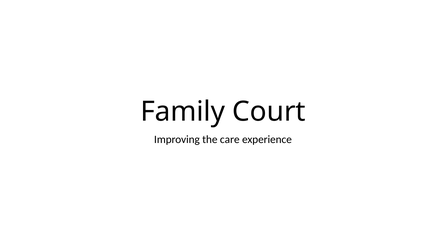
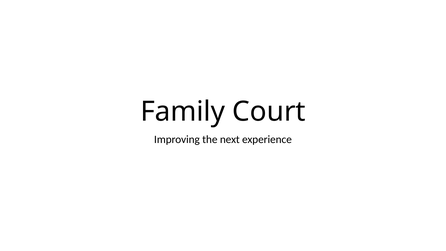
care: care -> next
